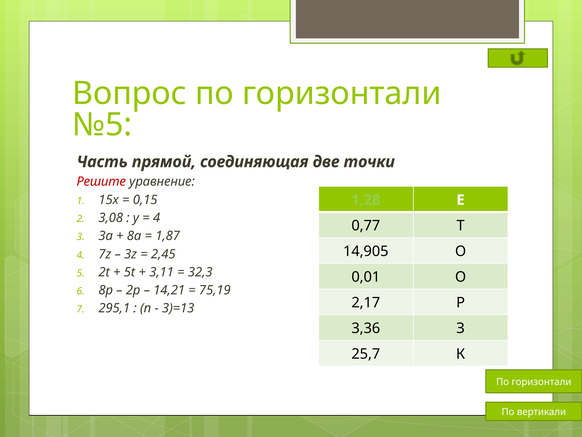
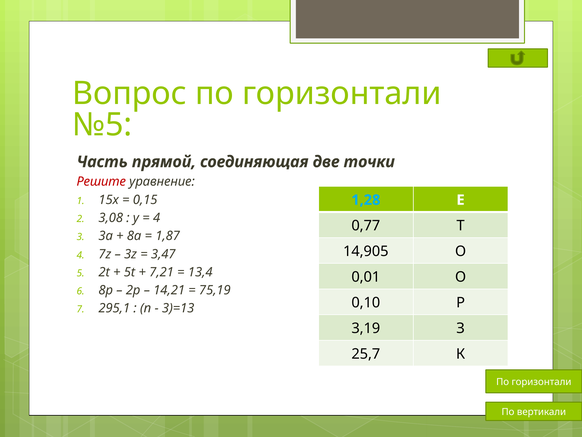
1,28 colour: light green -> light blue
2,45: 2,45 -> 3,47
3,11: 3,11 -> 7,21
32,3: 32,3 -> 13,4
2,17: 2,17 -> 0,10
3,36: 3,36 -> 3,19
